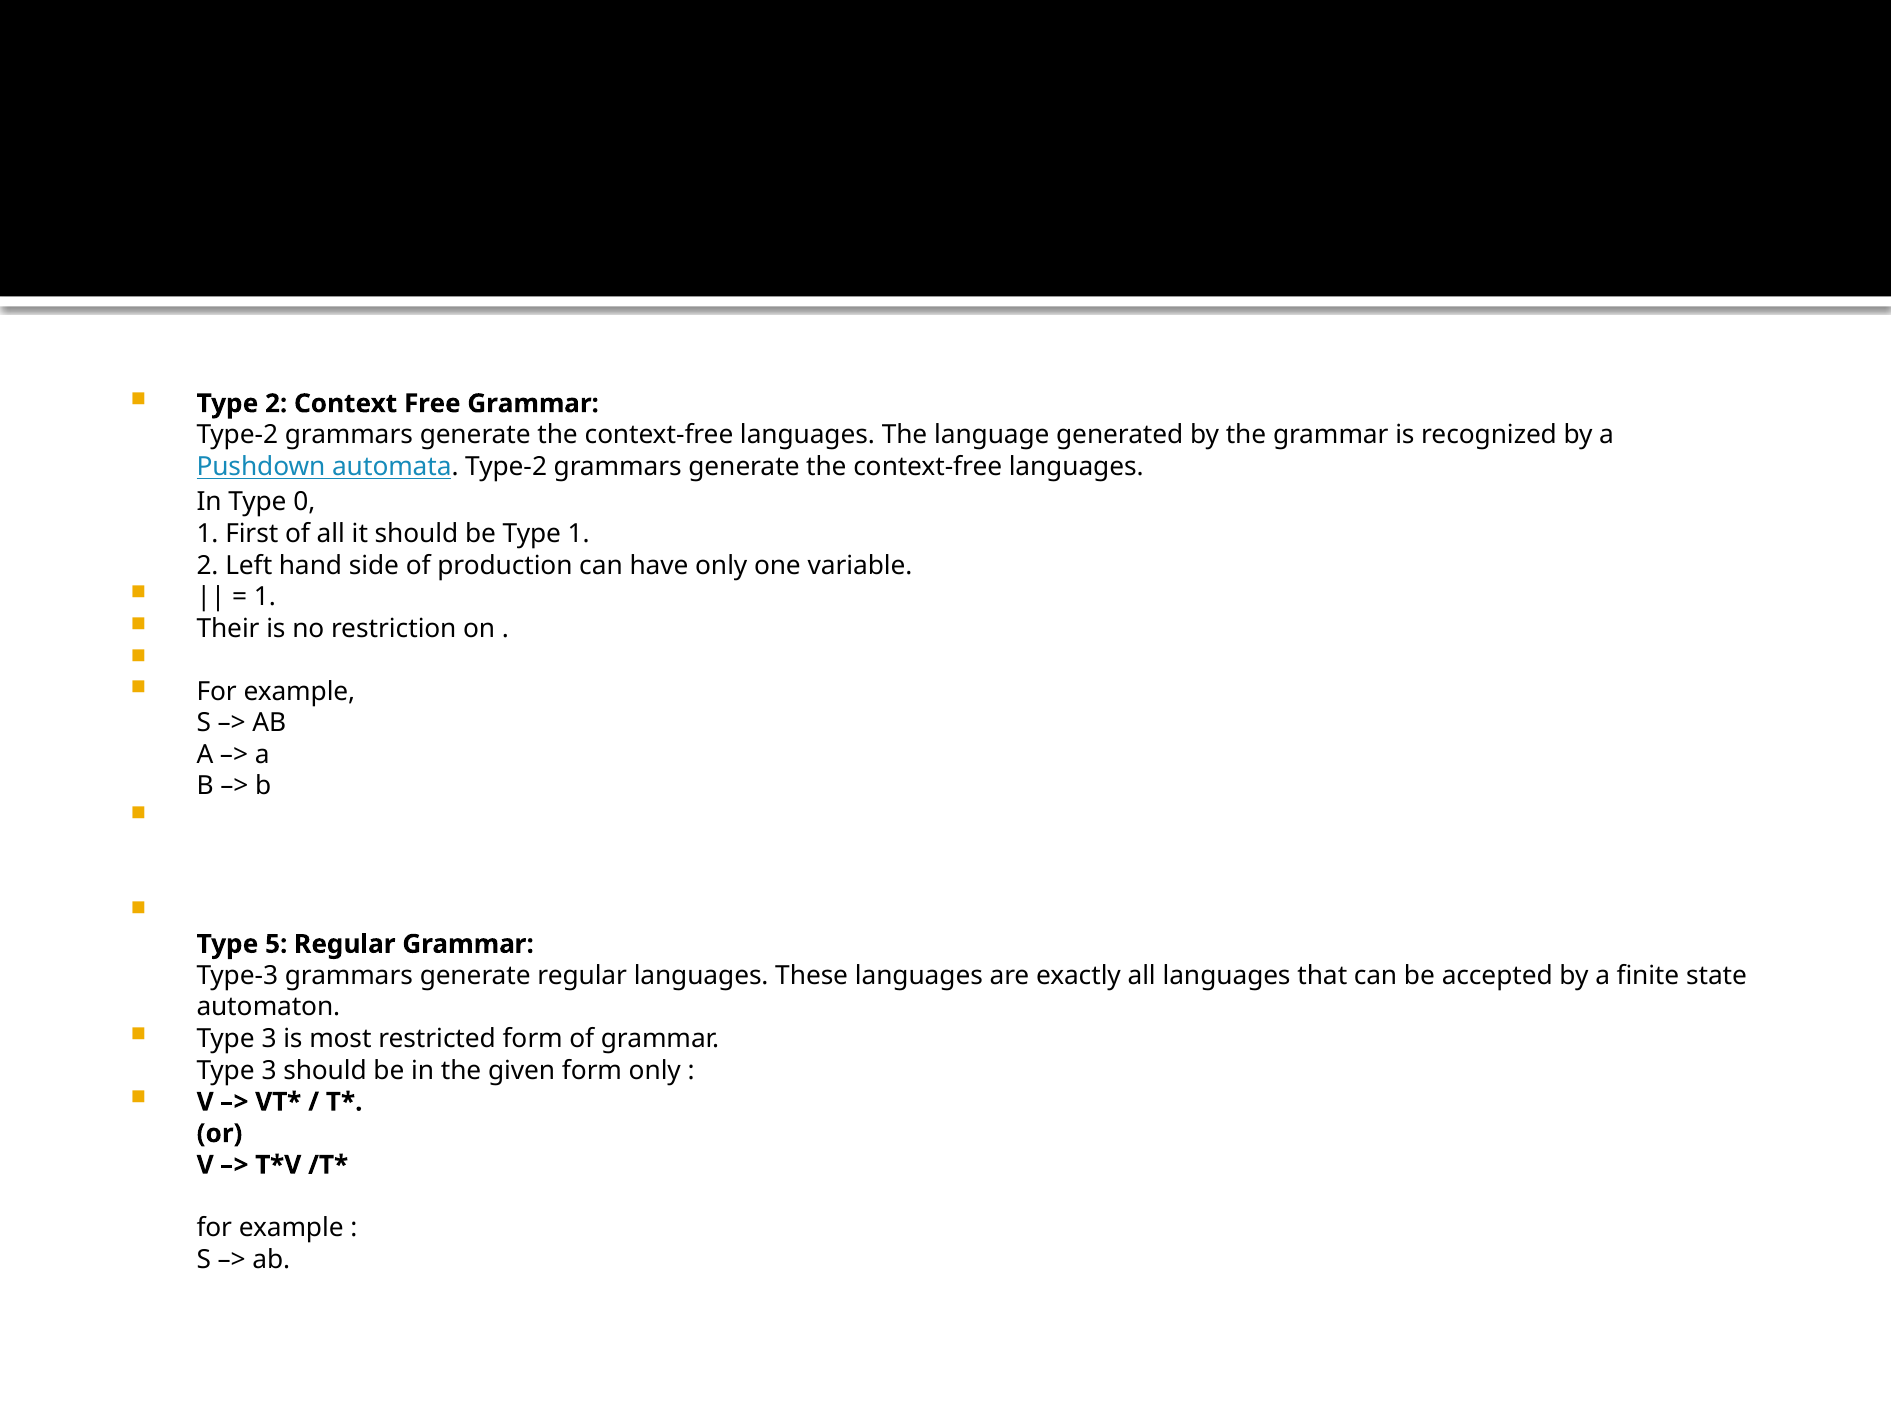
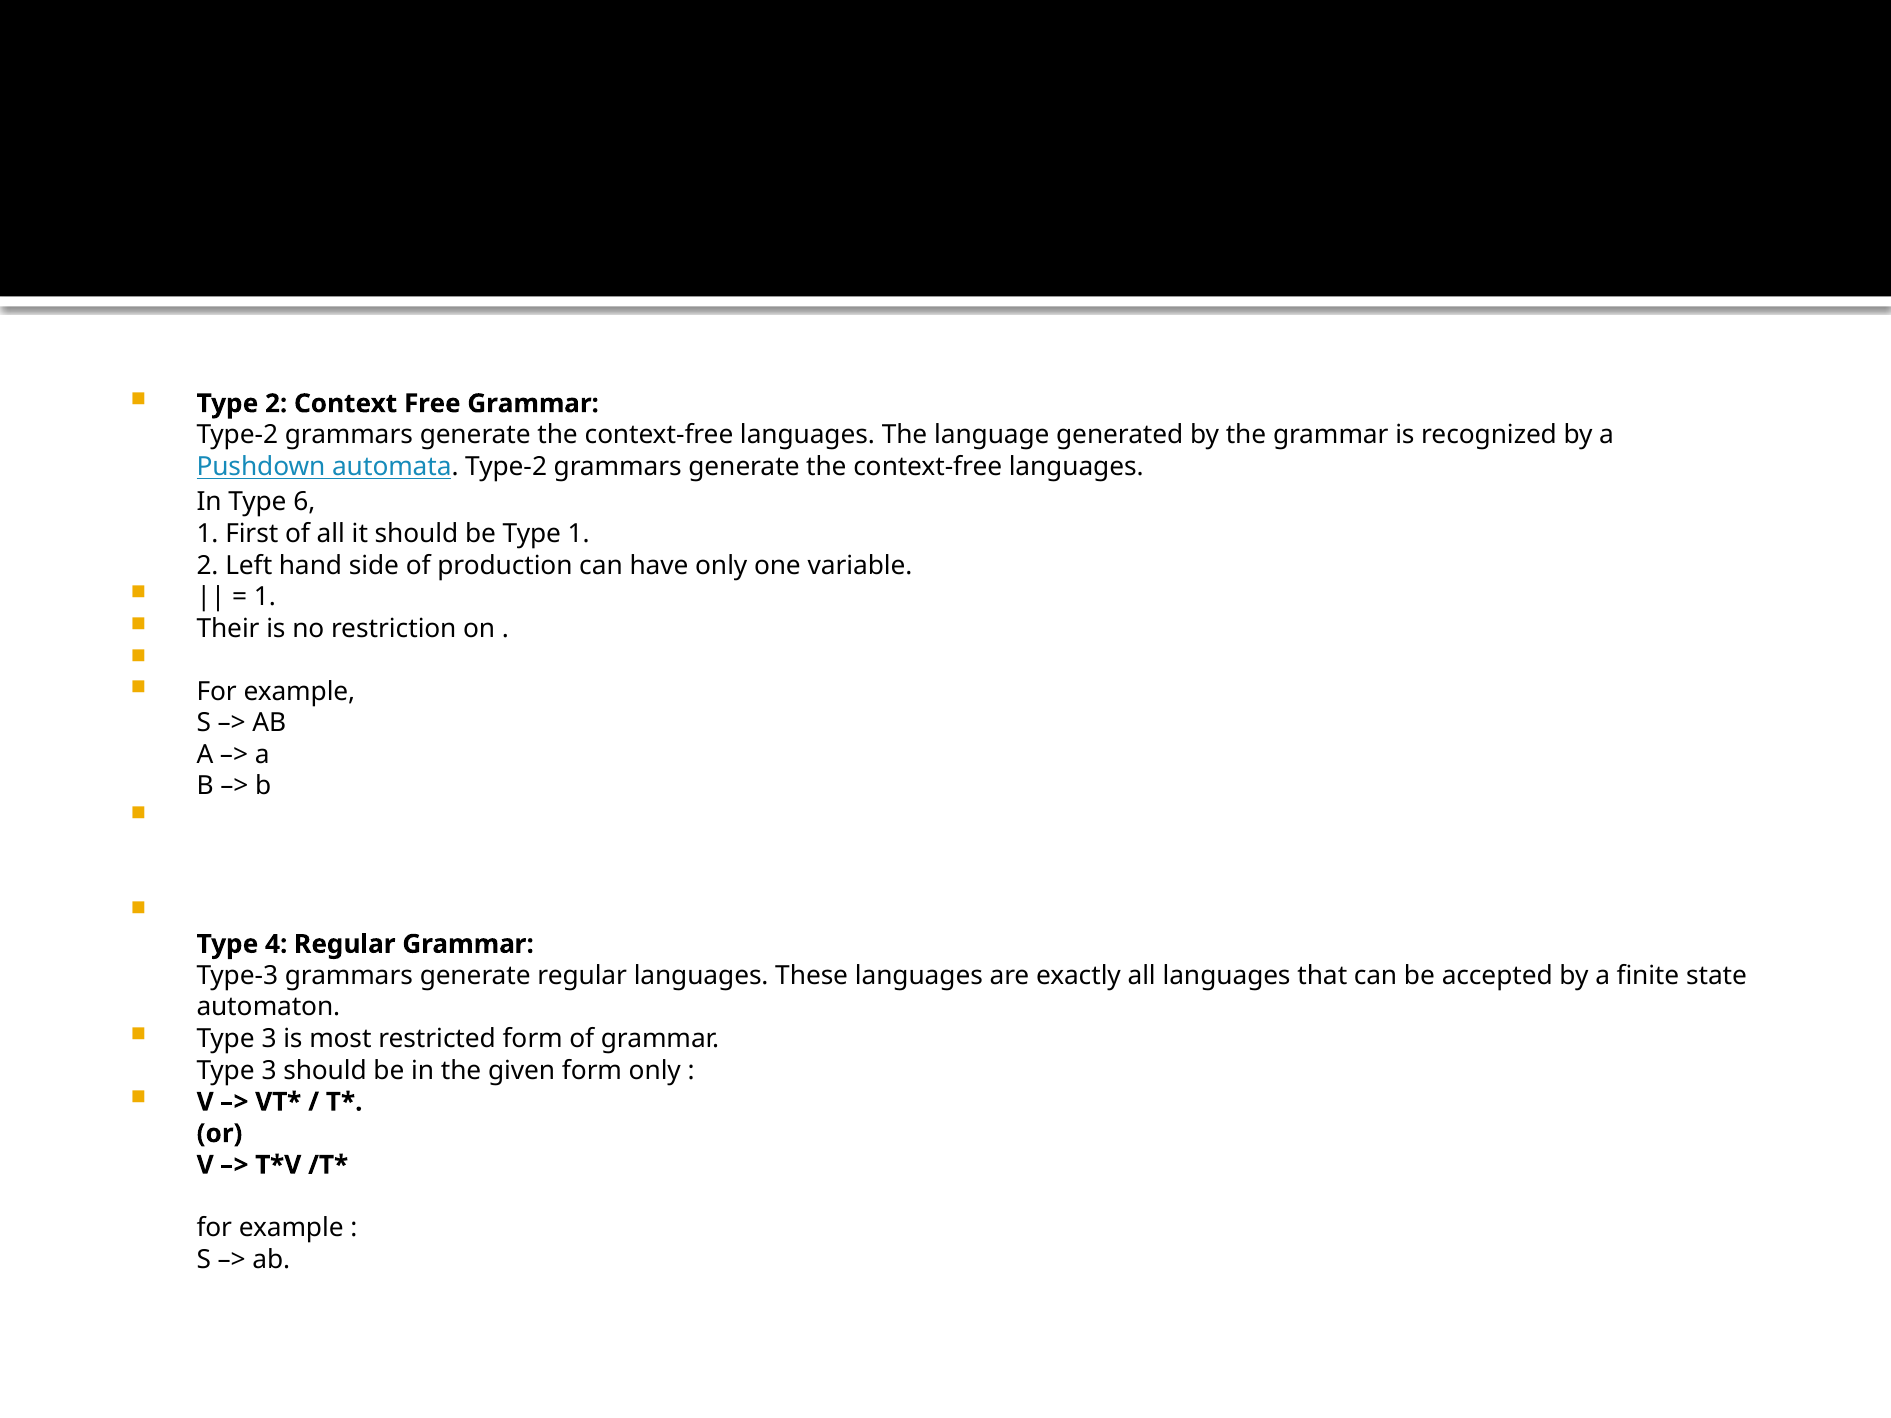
0: 0 -> 6
5: 5 -> 4
